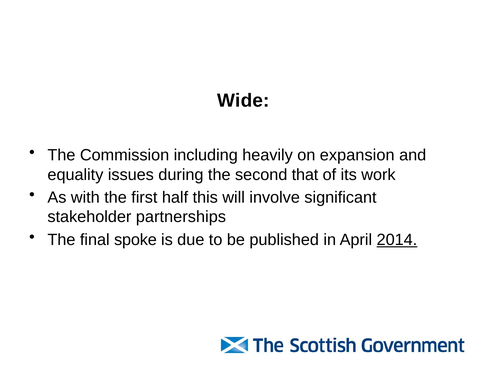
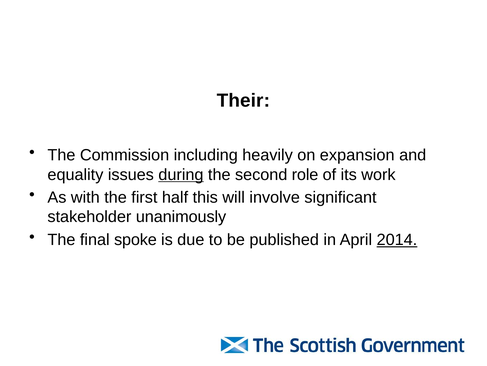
Wide: Wide -> Their
during underline: none -> present
that: that -> role
partnerships: partnerships -> unanimously
